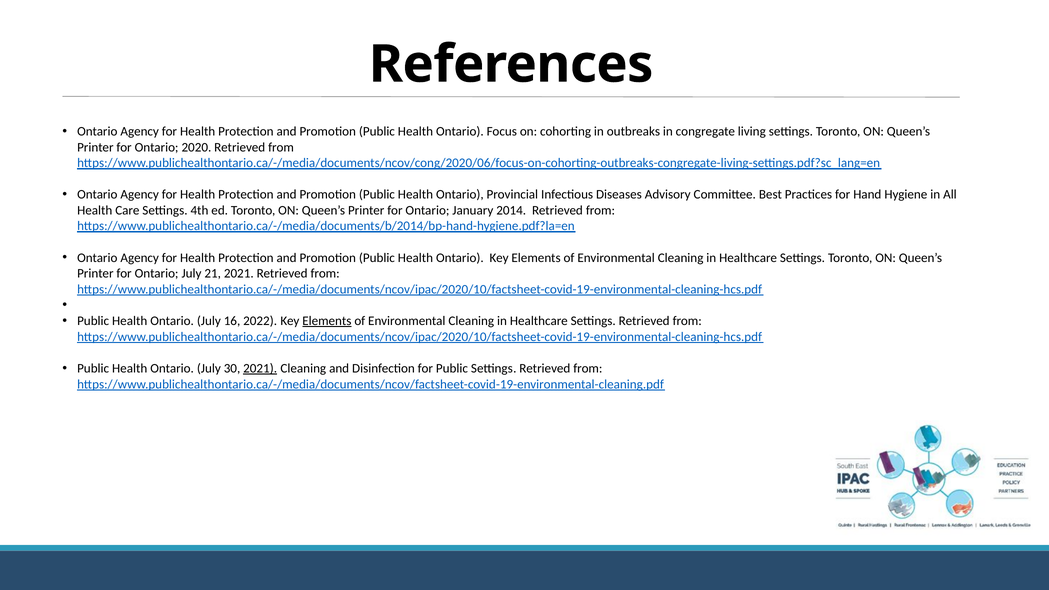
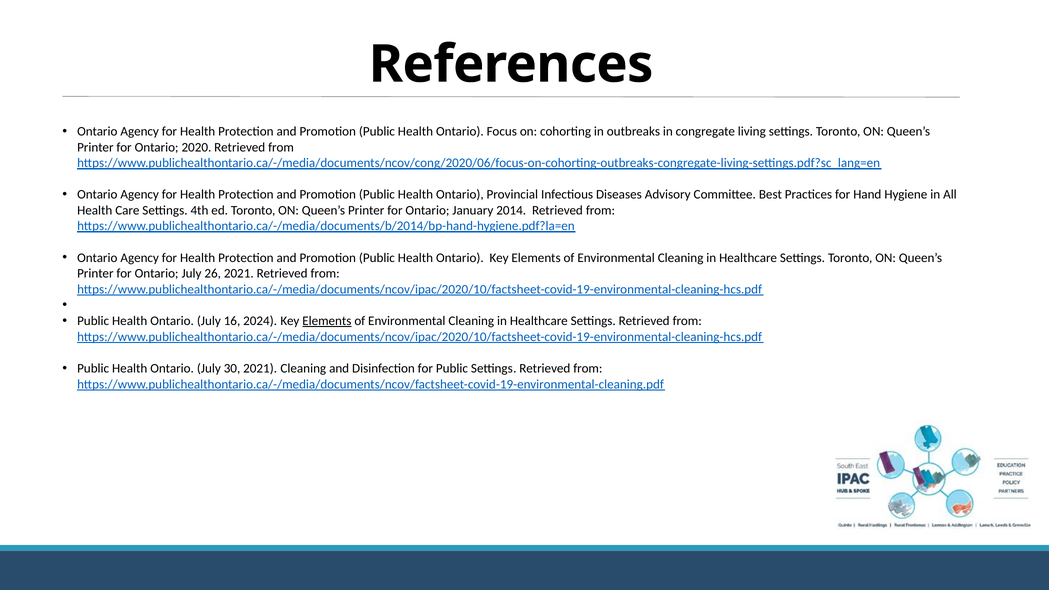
21: 21 -> 26
2022: 2022 -> 2024
2021 at (260, 368) underline: present -> none
